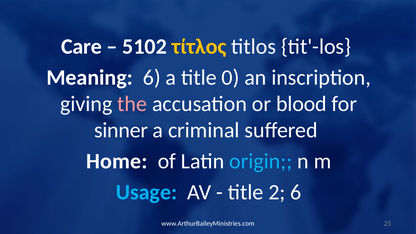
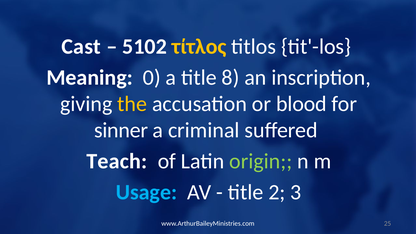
Care: Care -> Cast
Meaning 6: 6 -> 0
0: 0 -> 8
the colour: pink -> yellow
Home: Home -> Teach
origin colour: light blue -> light green
2 6: 6 -> 3
